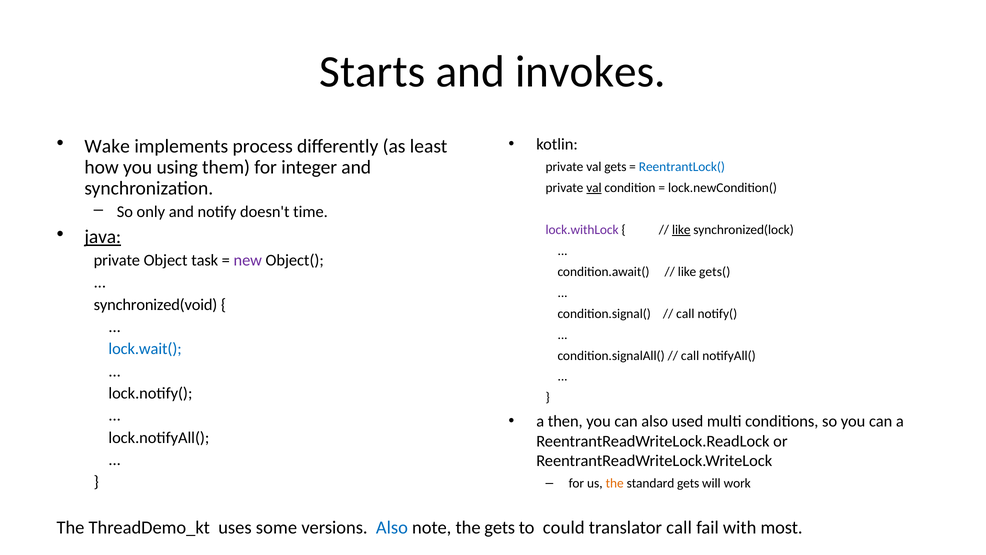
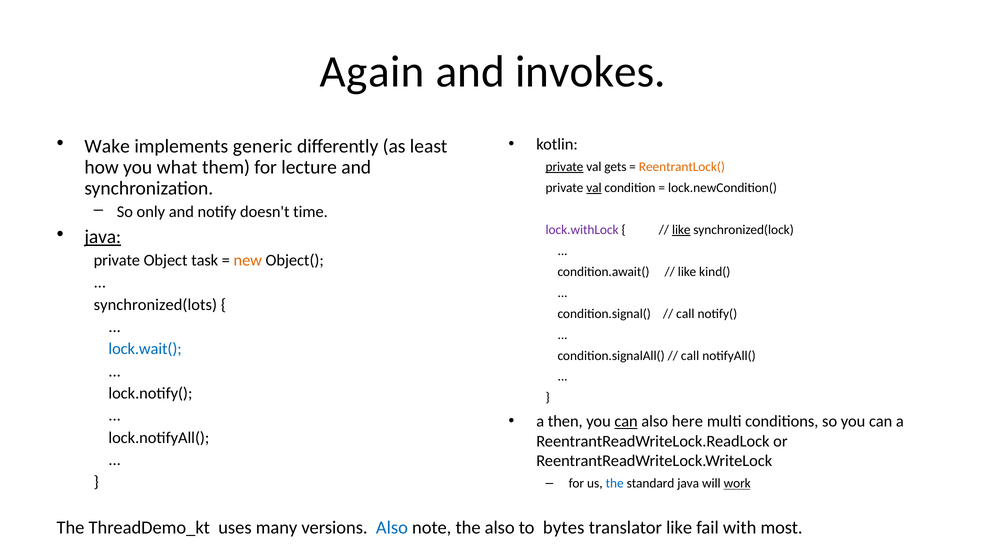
Starts: Starts -> Again
process: process -> generic
using: using -> what
integer: integer -> lecture
private at (564, 167) underline: none -> present
ReentrantLock( colour: blue -> orange
new colour: purple -> orange
gets(: gets( -> kind(
synchronized(void: synchronized(void -> synchronized(lots
can at (626, 421) underline: none -> present
used: used -> here
the at (615, 483) colour: orange -> blue
standard gets: gets -> java
work underline: none -> present
some: some -> many
the gets: gets -> also
could: could -> bytes
translator call: call -> like
